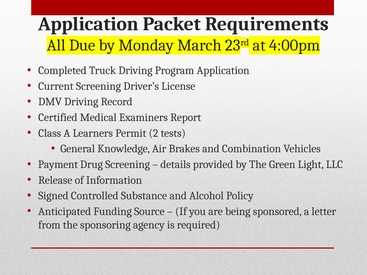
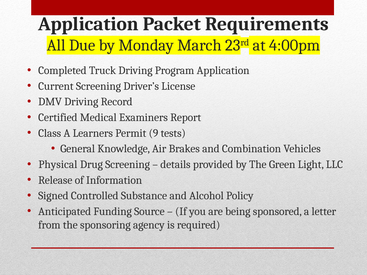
2: 2 -> 9
Payment: Payment -> Physical
